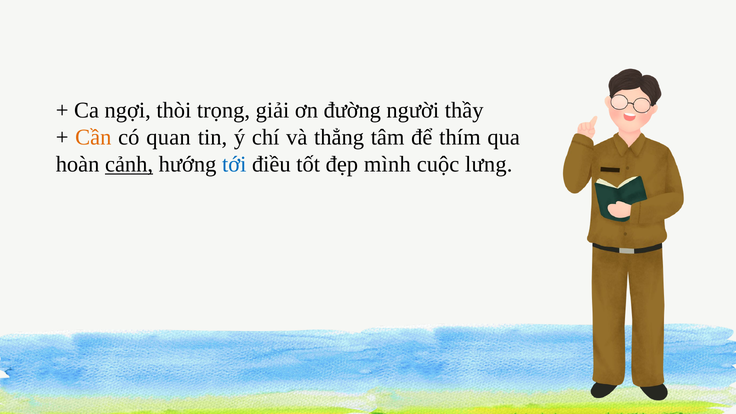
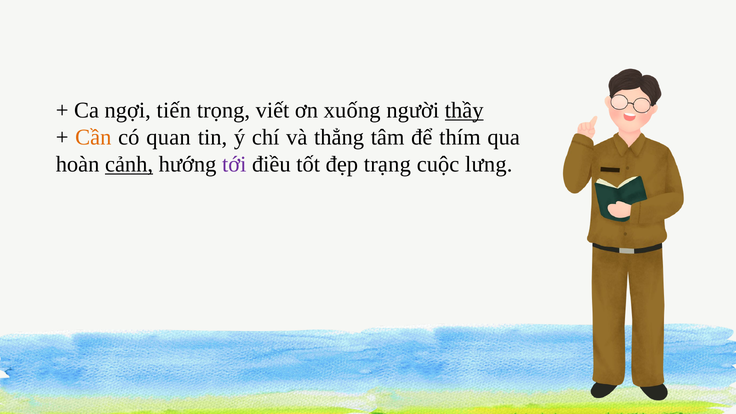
thòi: thòi -> tiến
giải: giải -> viết
đường: đường -> xuống
thầy underline: none -> present
tới colour: blue -> purple
mình: mình -> trạng
